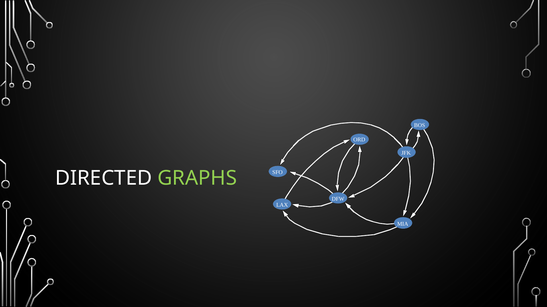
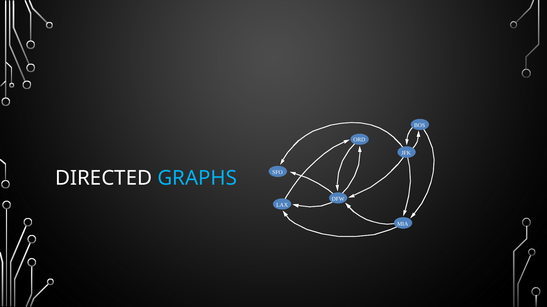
GRAPHS colour: light green -> light blue
